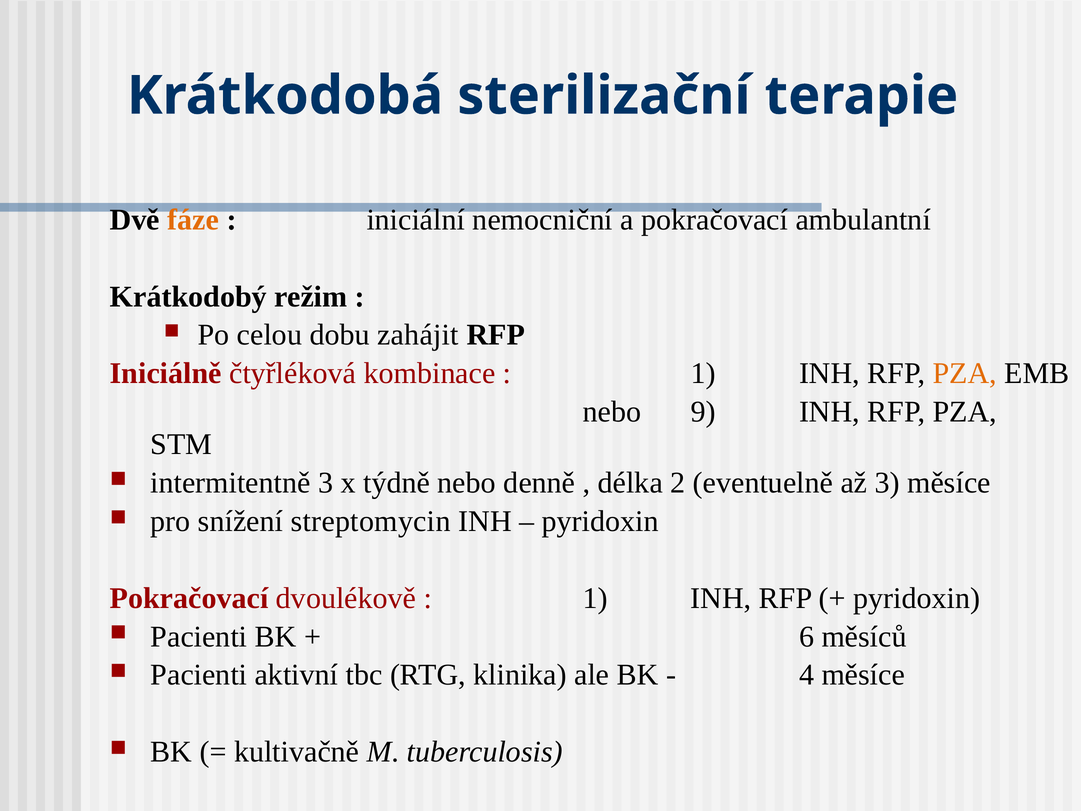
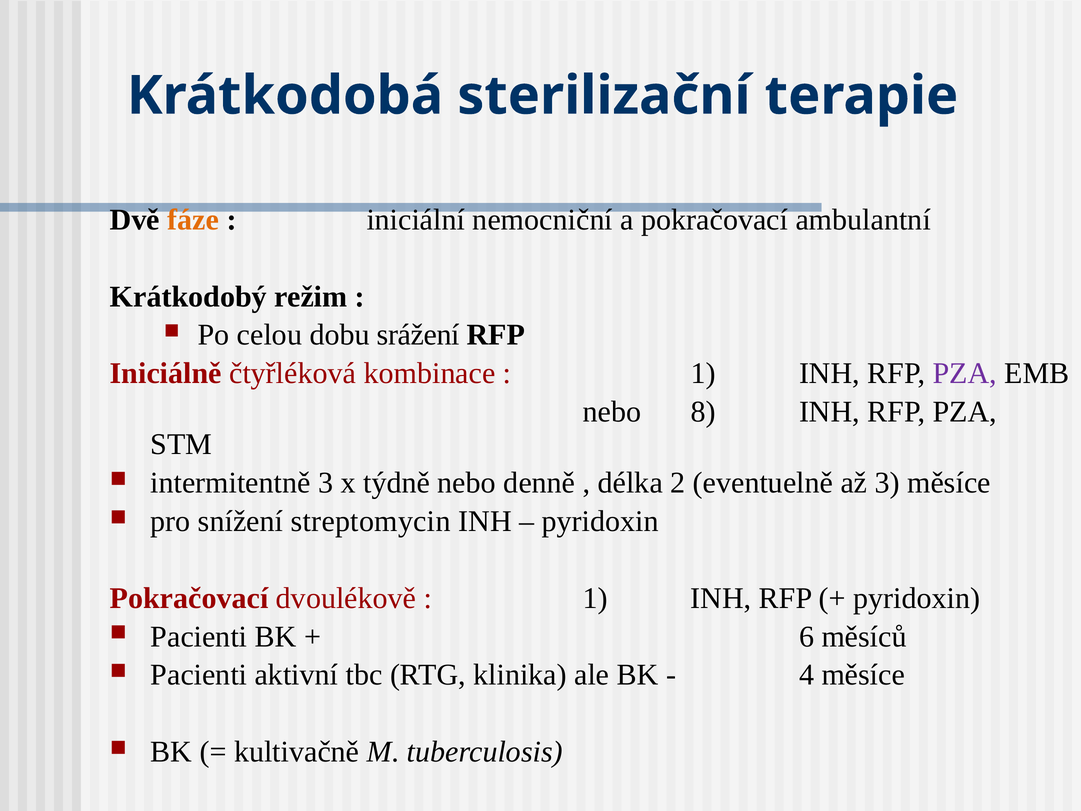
zahájit: zahájit -> srážení
PZA at (965, 373) colour: orange -> purple
9: 9 -> 8
